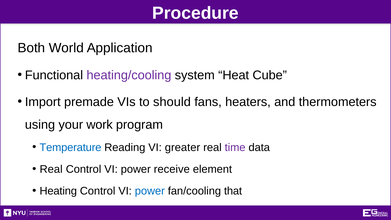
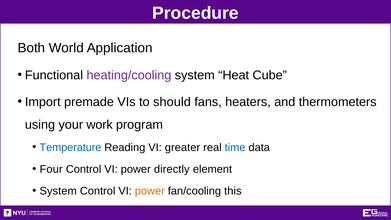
time colour: purple -> blue
Real at (51, 169): Real -> Four
receive: receive -> directly
Heating at (58, 191): Heating -> System
power at (150, 191) colour: blue -> orange
that: that -> this
